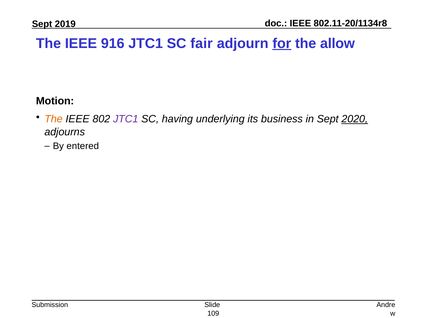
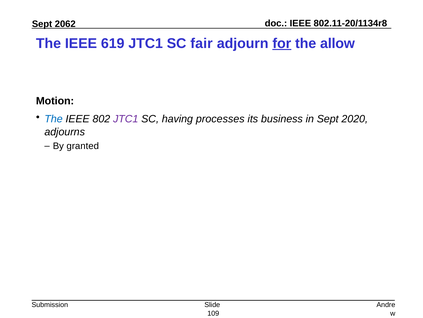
2019: 2019 -> 2062
916: 916 -> 619
The at (54, 119) colour: orange -> blue
underlying: underlying -> processes
2020 underline: present -> none
entered: entered -> granted
